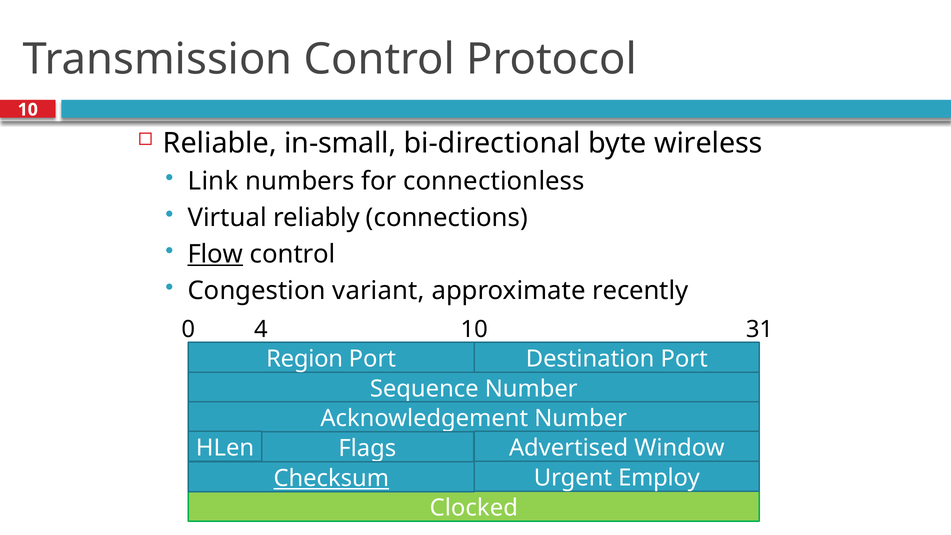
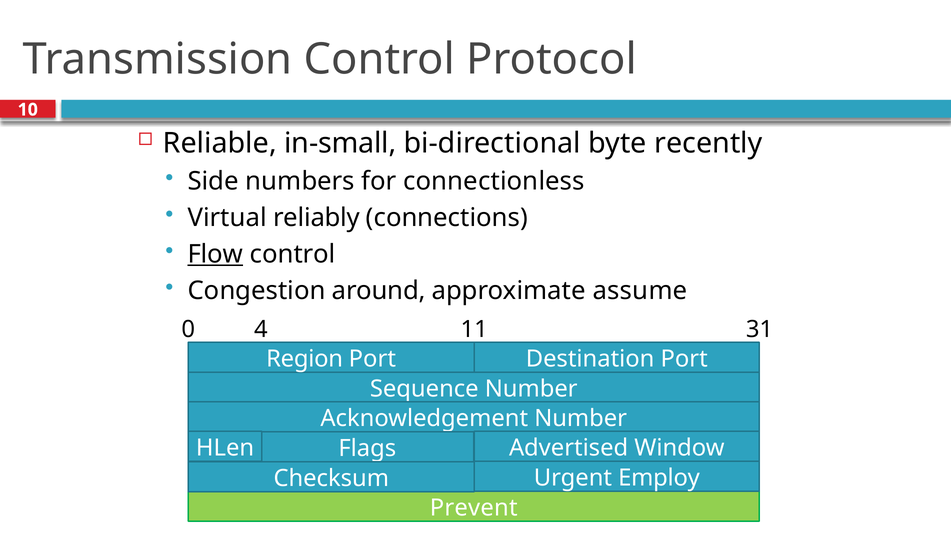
wireless: wireless -> recently
Link: Link -> Side
variant: variant -> around
recently: recently -> assume
0 10: 10 -> 11
Checksum underline: present -> none
Clocked: Clocked -> Prevent
